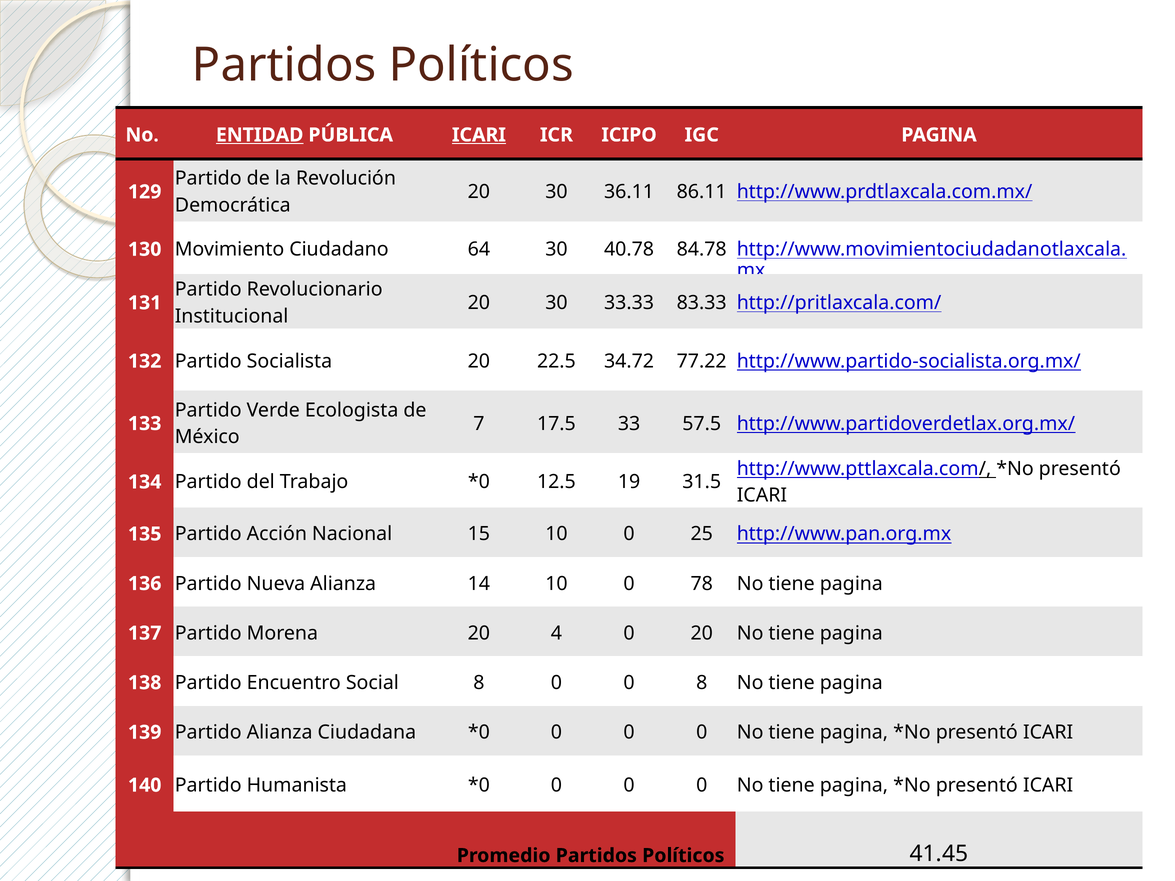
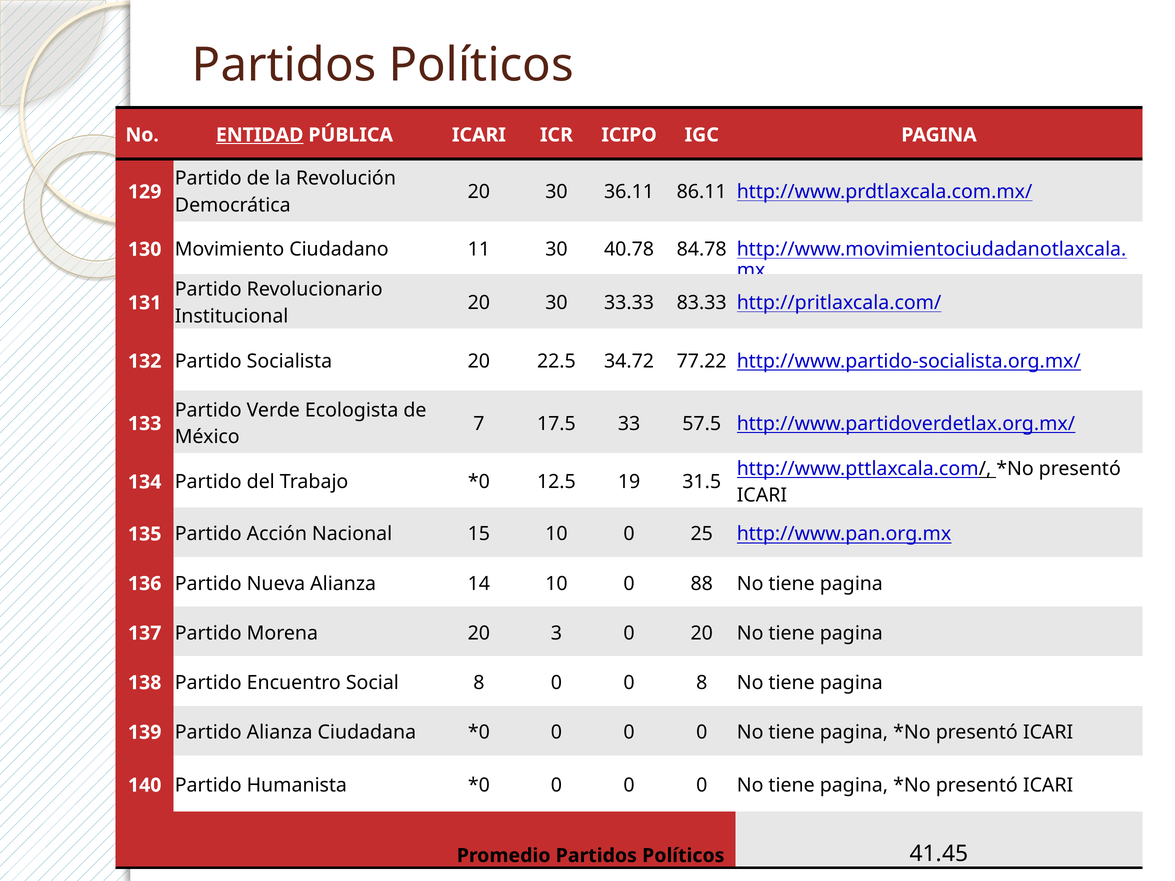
ICARI at (479, 135) underline: present -> none
64: 64 -> 11
78: 78 -> 88
4: 4 -> 3
